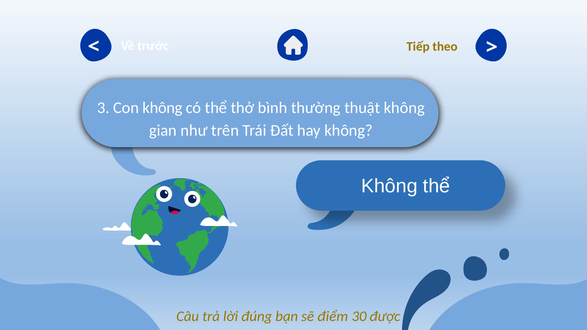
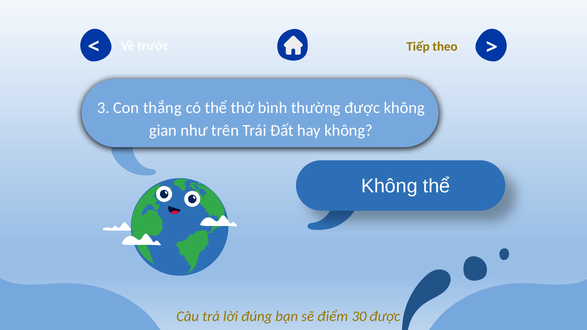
Con không: không -> thắng
thường thuật: thuật -> được
